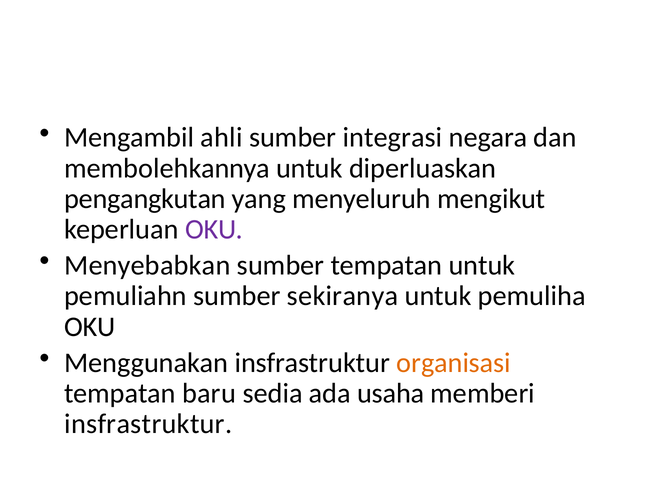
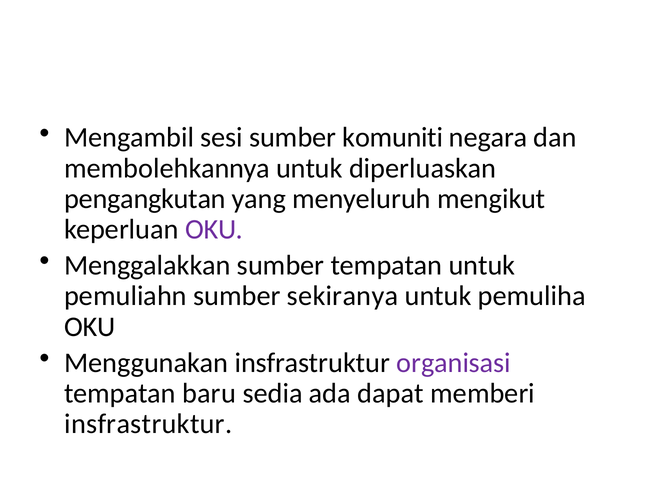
ahli: ahli -> sesi
integrasi: integrasi -> komuniti
Menyebabkan: Menyebabkan -> Menggalakkan
organisasi colour: orange -> purple
usaha: usaha -> dapat
